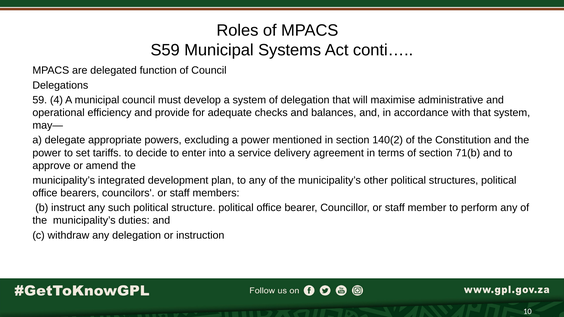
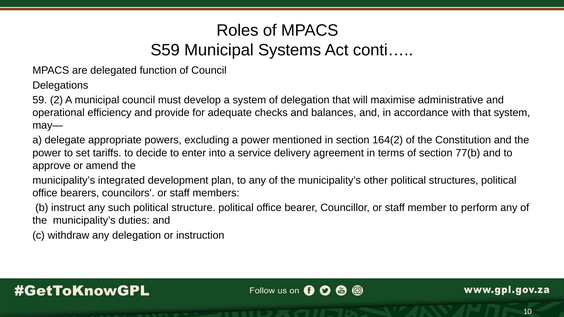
4: 4 -> 2
140(2: 140(2 -> 164(2
71(b: 71(b -> 77(b
